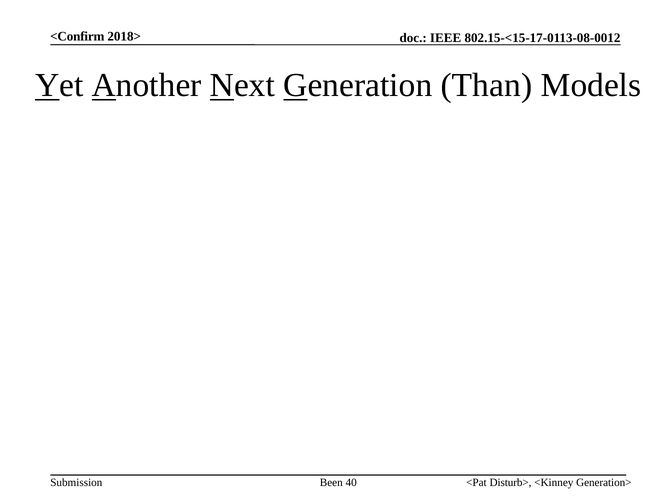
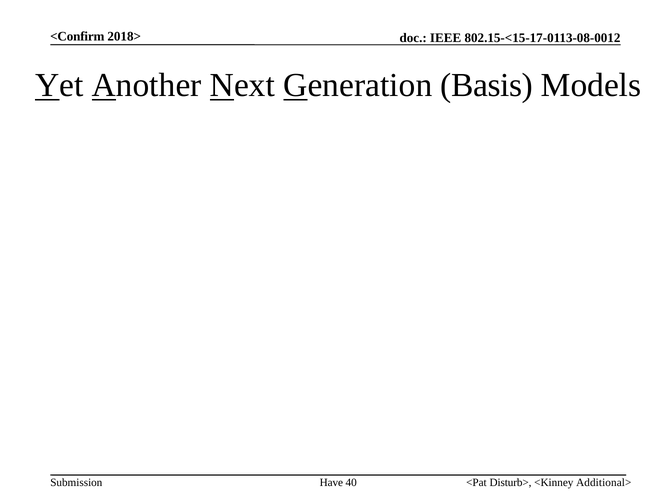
Than: Than -> Basis
Generation>: Generation> -> Additional>
Been: Been -> Have
